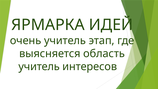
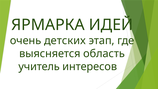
очень учитель: учитель -> детских
